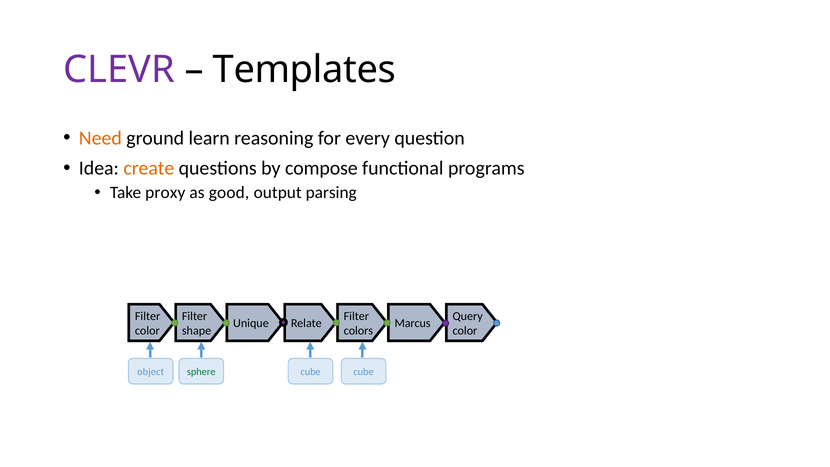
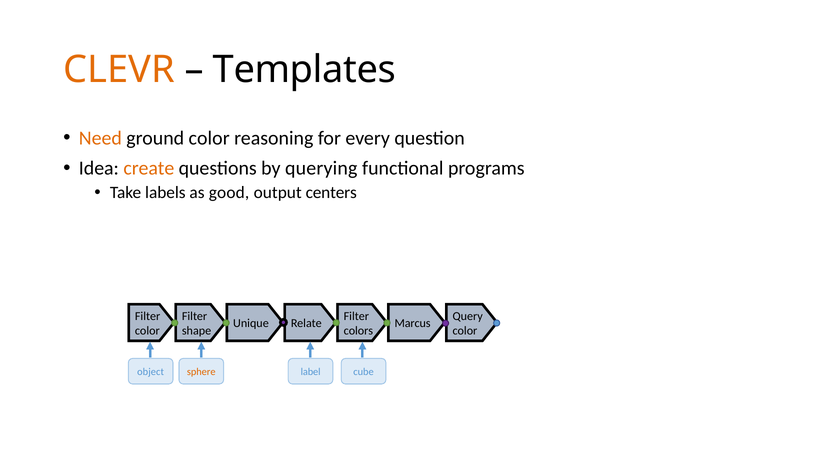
CLEVR colour: purple -> orange
ground learn: learn -> color
compose: compose -> querying
proxy: proxy -> labels
parsing: parsing -> centers
sphere colour: green -> orange
cube at (311, 372): cube -> label
